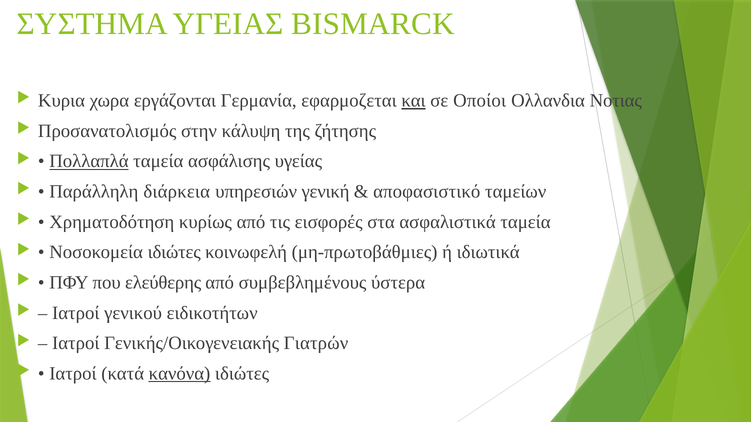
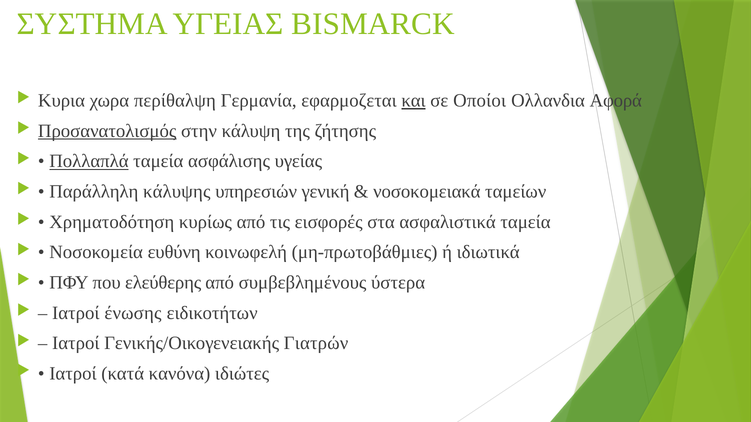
εργάζονται: εργάζονται -> περίθαλψη
Νοτιας: Νοτιας -> Αφορά
Προσανατολισμός underline: none -> present
διάρκεια: διάρκεια -> κάλυψης
αποφασιστικό: αποφασιστικό -> νοσοκομειακά
Νοσοκομεία ιδιώτες: ιδιώτες -> ευθύνη
γενικού: γενικού -> ένωσης
κανόνα underline: present -> none
